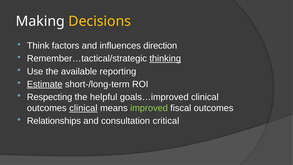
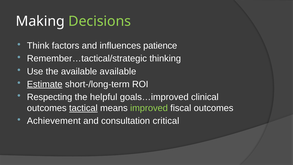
Decisions colour: yellow -> light green
direction: direction -> patience
thinking underline: present -> none
available reporting: reporting -> available
outcomes clinical: clinical -> tactical
Relationships: Relationships -> Achievement
